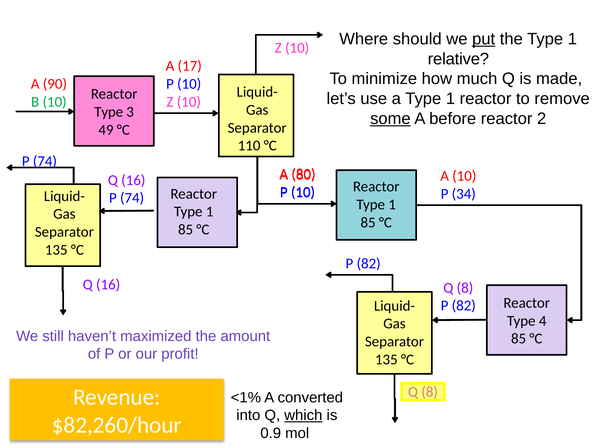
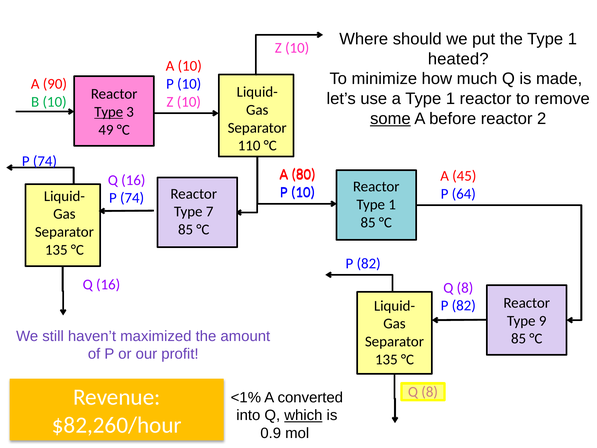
put underline: present -> none
relative: relative -> heated
A 17: 17 -> 10
Type at (109, 112) underline: none -> present
A 10: 10 -> 45
34: 34 -> 64
1 at (210, 212): 1 -> 7
4: 4 -> 9
